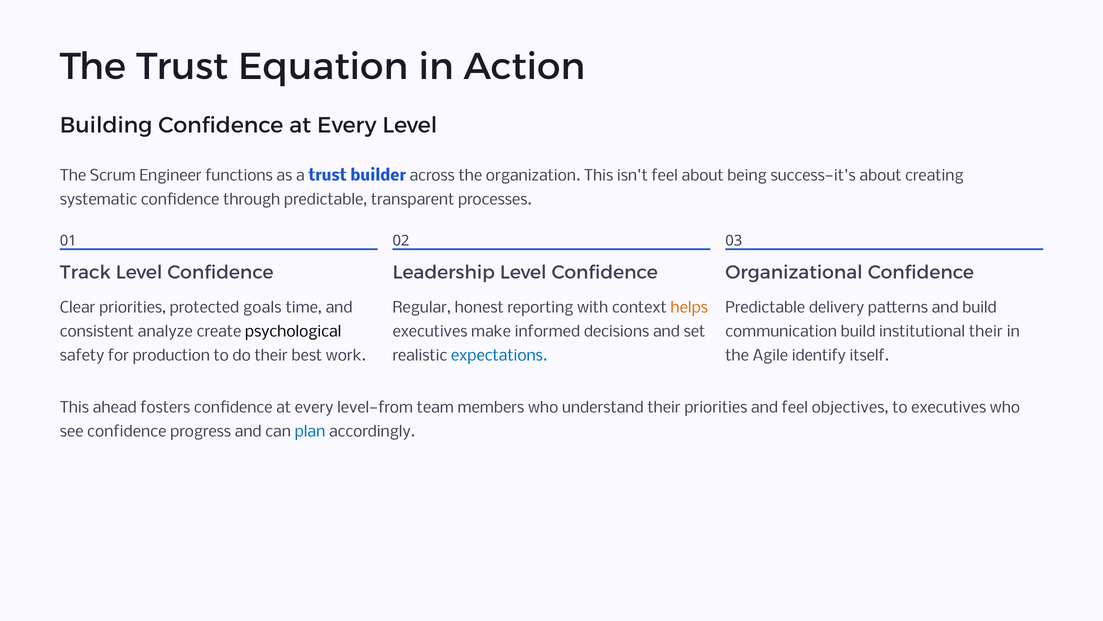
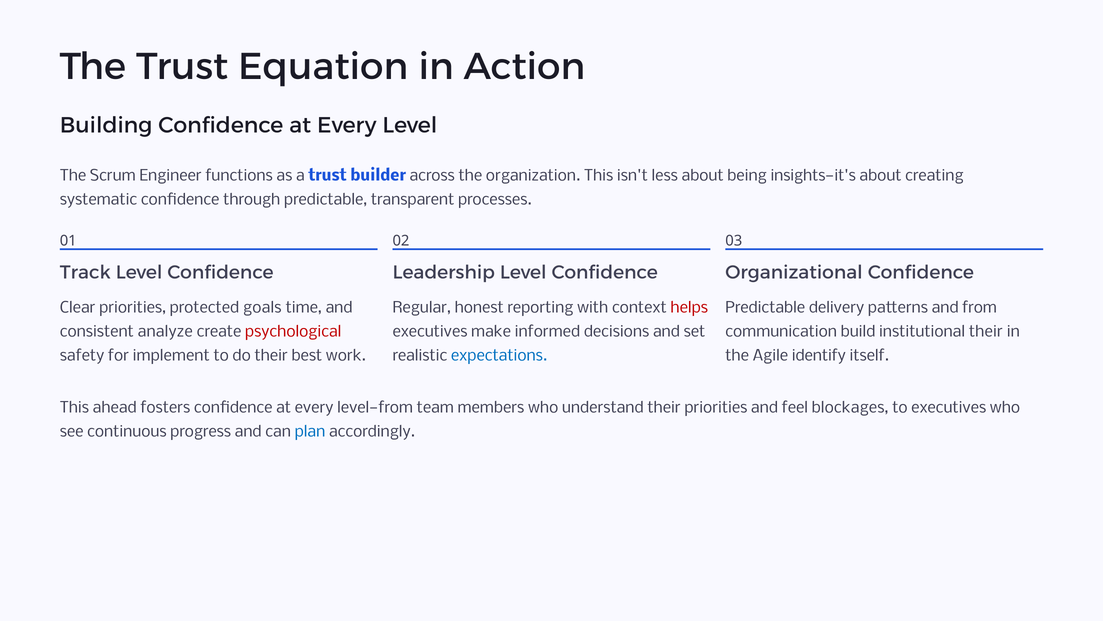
isn't feel: feel -> less
success—it's: success—it's -> insights—it's
helps colour: orange -> red
and build: build -> from
psychological colour: black -> red
production: production -> implement
objectives: objectives -> blockages
see confidence: confidence -> continuous
